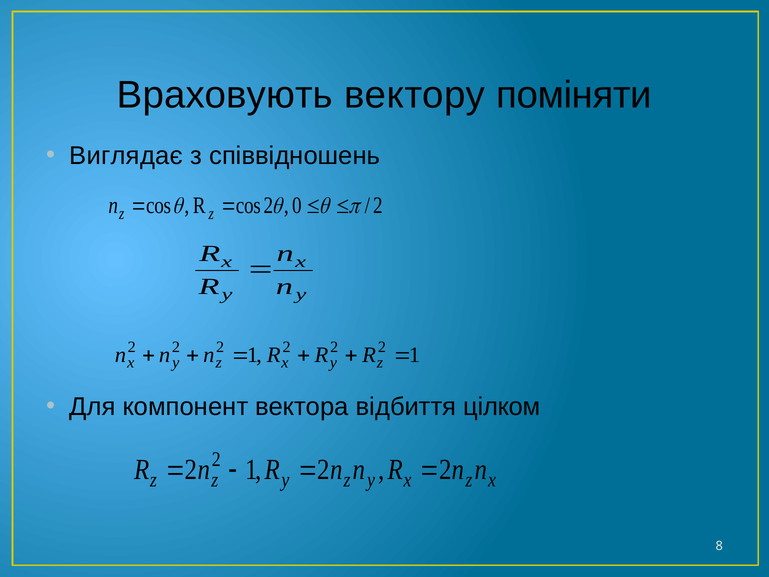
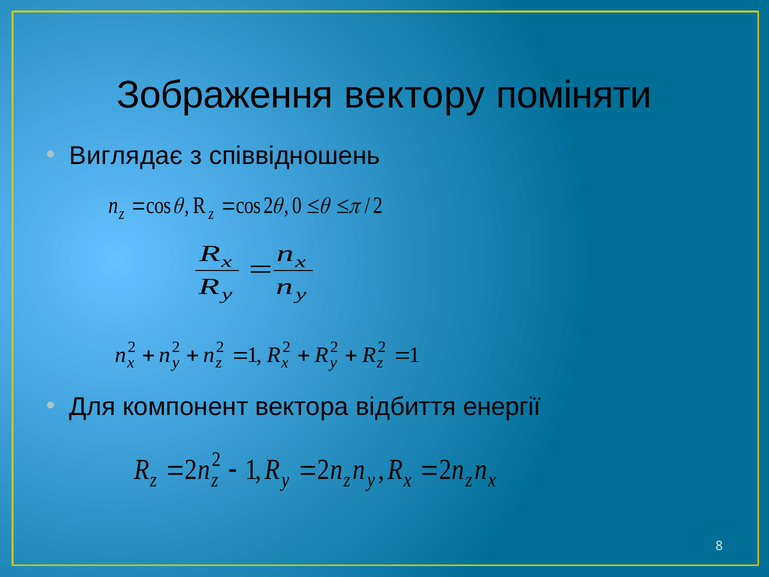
Враховують: Враховують -> Зображення
цілком: цілком -> енергії
